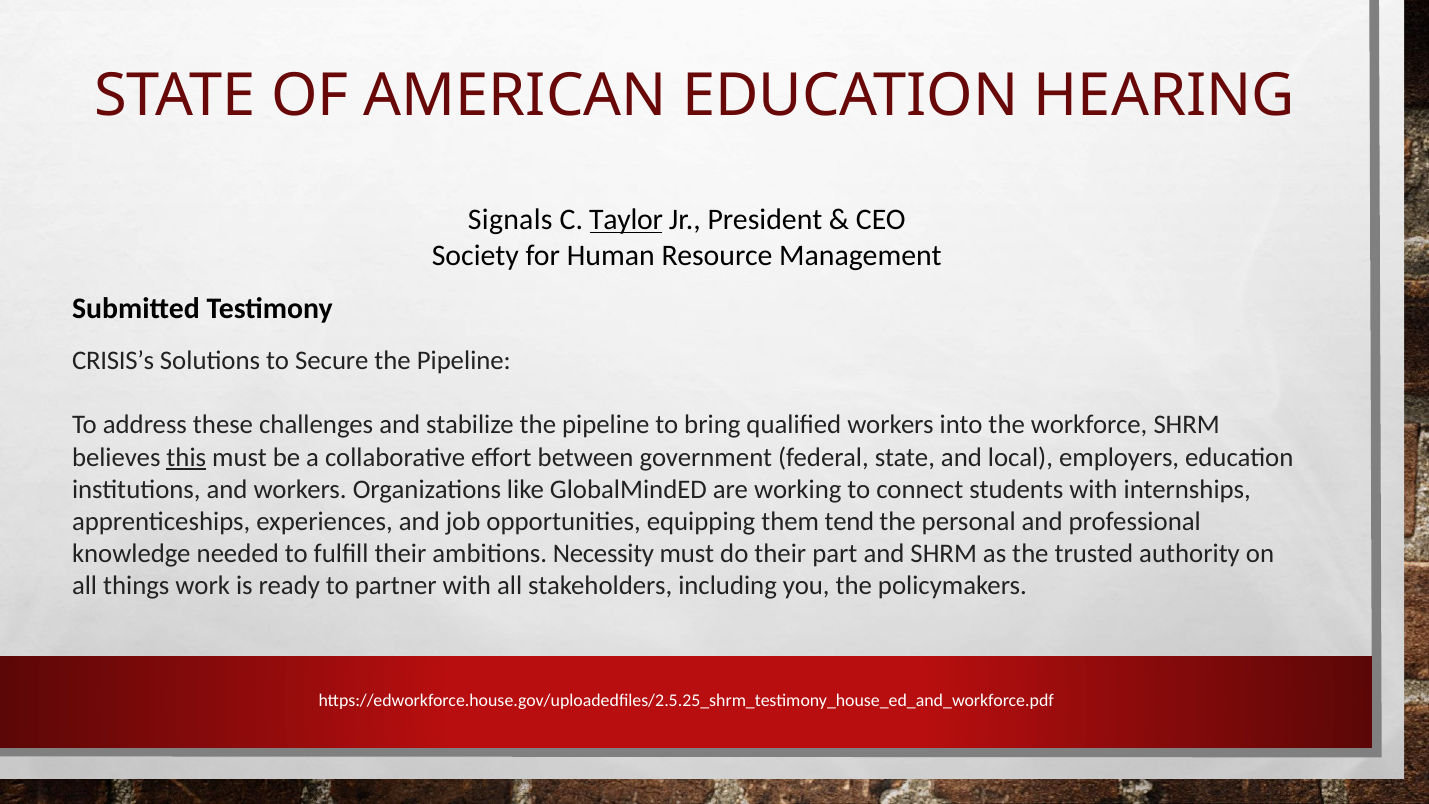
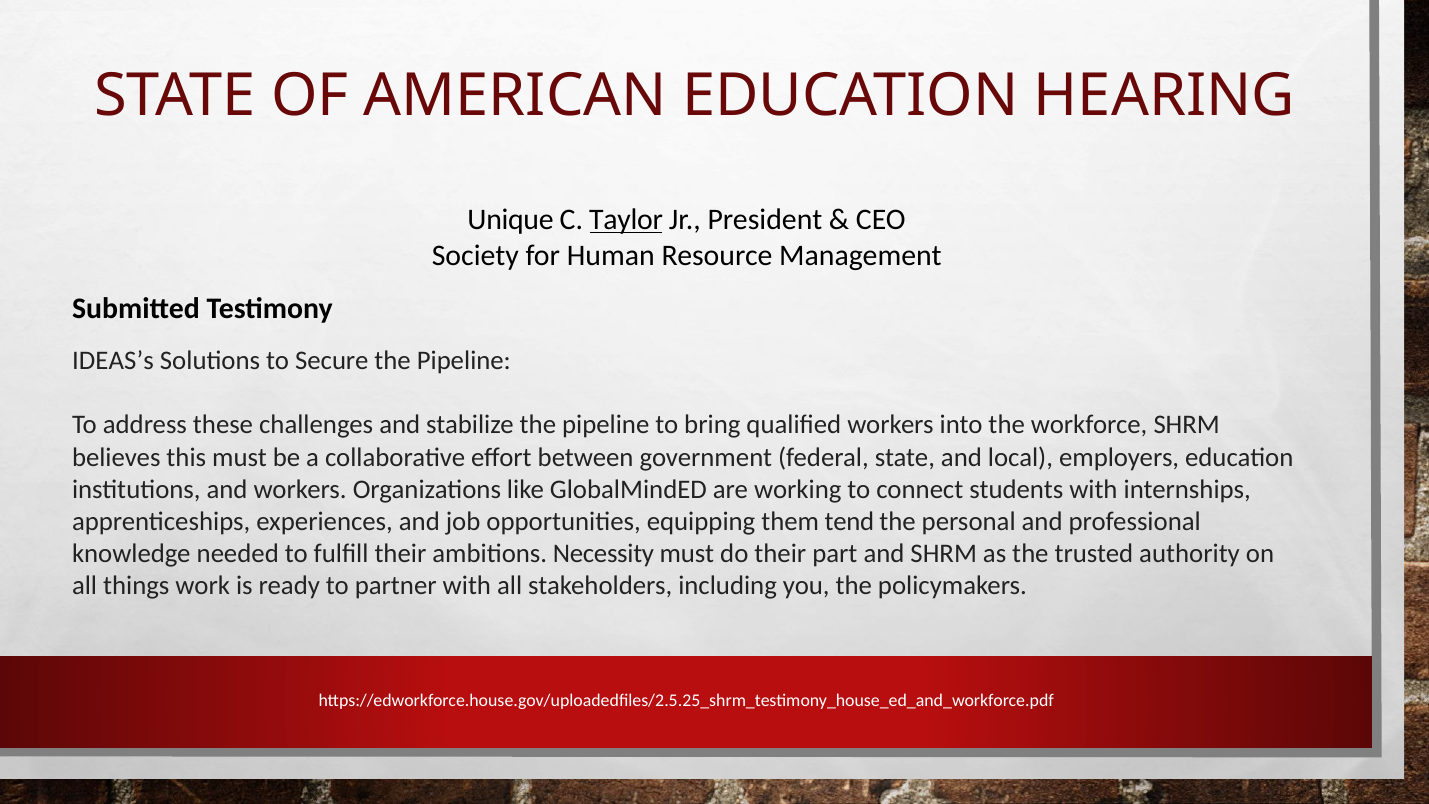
Signals: Signals -> Unique
CRISIS’s: CRISIS’s -> IDEAS’s
this underline: present -> none
